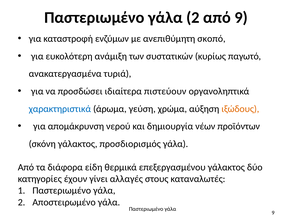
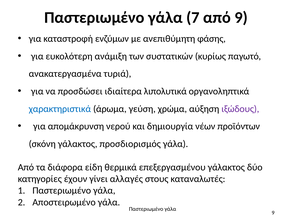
2 at (193, 18): 2 -> 7
σκοπό: σκοπό -> φάσης
πιστεύουν: πιστεύουν -> λιπολυτικά
ιξώδους colour: orange -> purple
